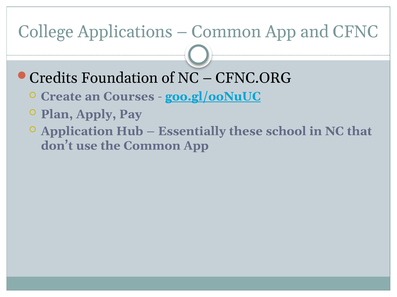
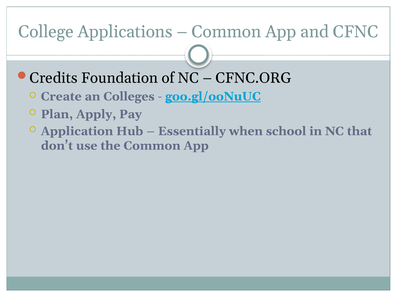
Courses: Courses -> Colleges
these: these -> when
